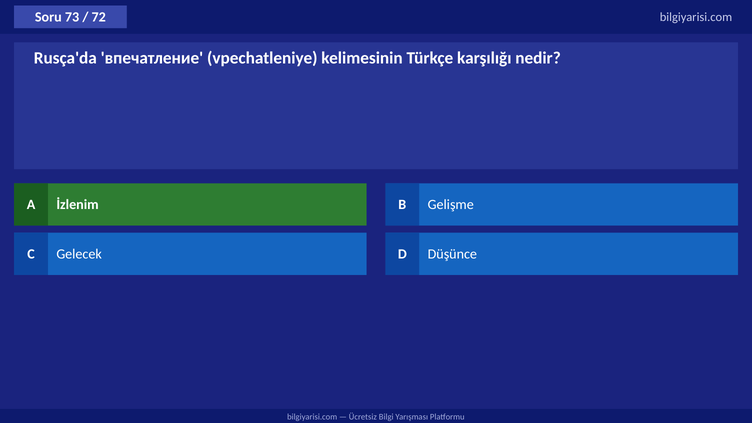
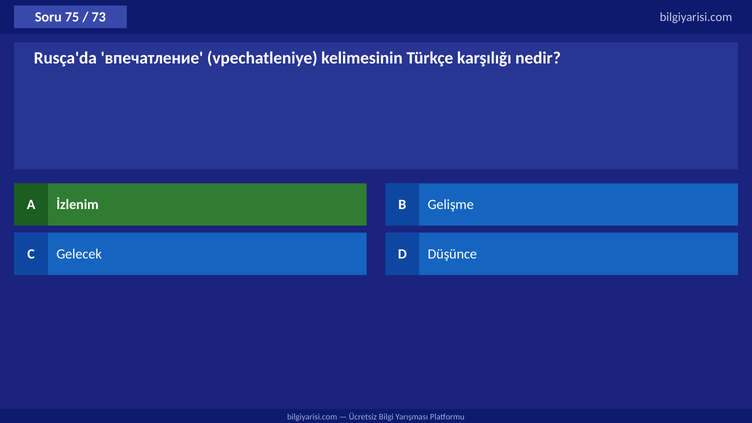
73: 73 -> 75
72: 72 -> 73
